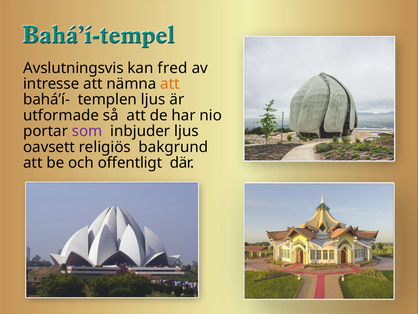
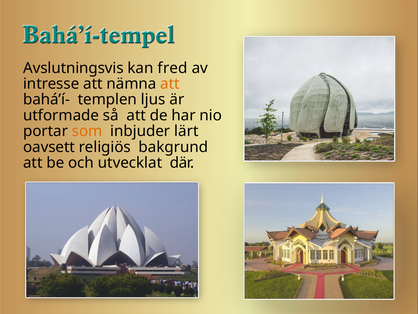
som colour: purple -> orange
inbjuder ljus: ljus -> lärt
offentligt: offentligt -> utvecklat
